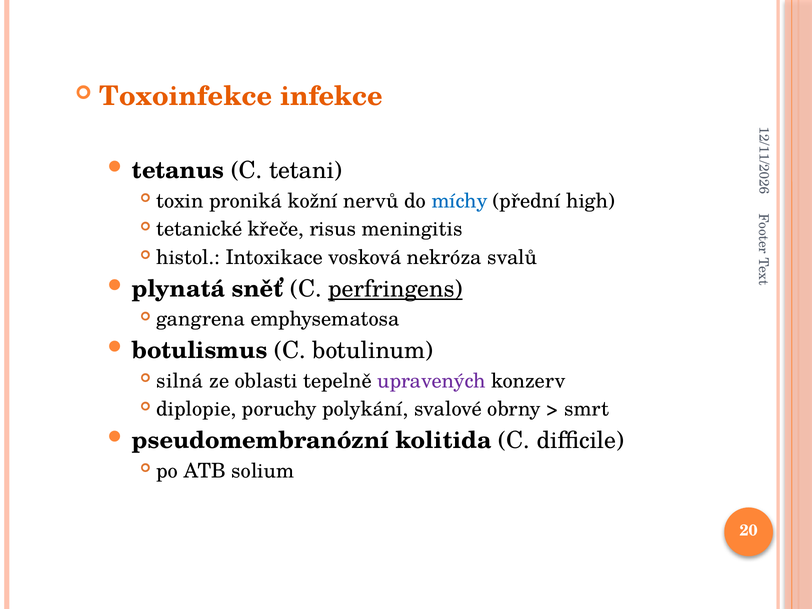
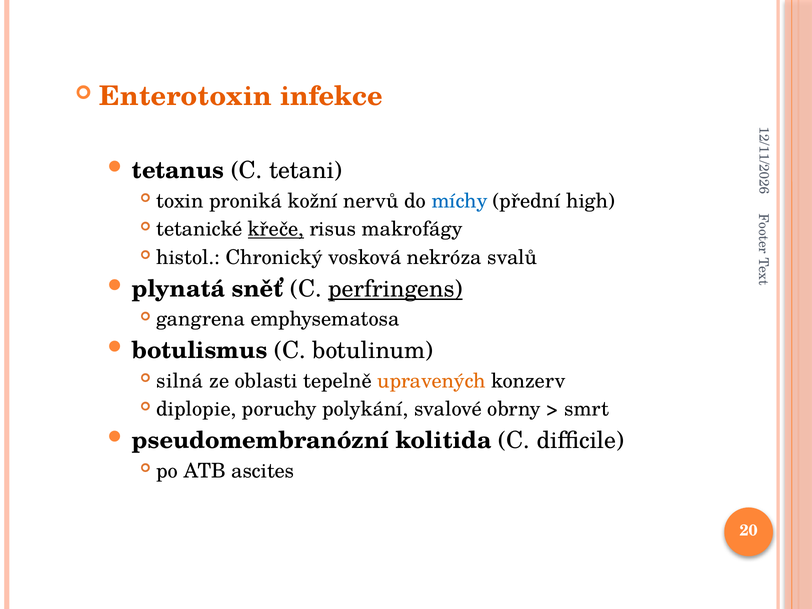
Toxoinfekce: Toxoinfekce -> Enterotoxin
křeče underline: none -> present
meningitis: meningitis -> makrofágy
Intoxikace: Intoxikace -> Chronický
upravených colour: purple -> orange
solium: solium -> ascites
